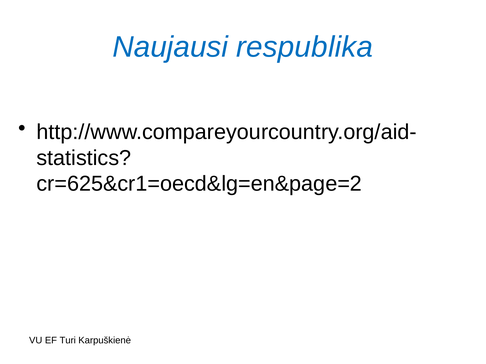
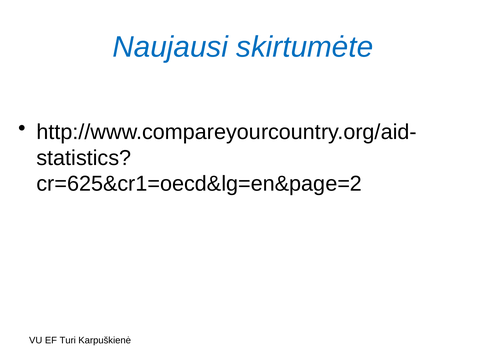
respublika: respublika -> skirtumėte
